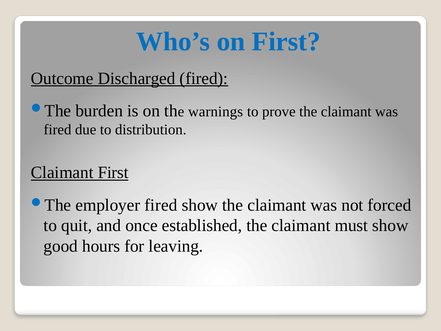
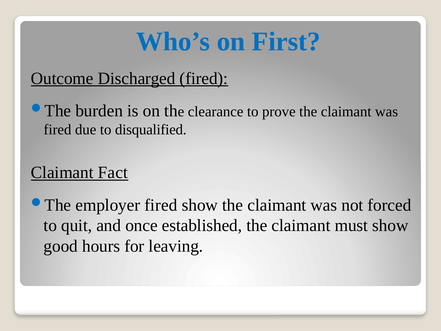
warnings: warnings -> clearance
distribution: distribution -> disqualified
Claimant First: First -> Fact
